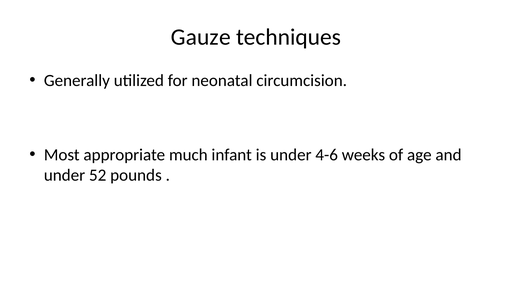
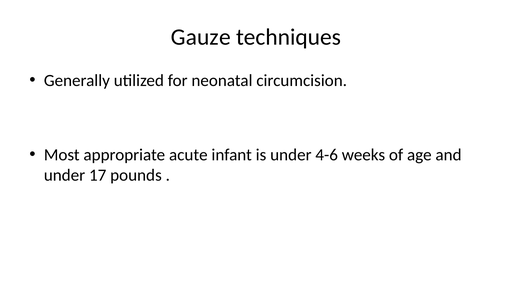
much: much -> acute
52: 52 -> 17
